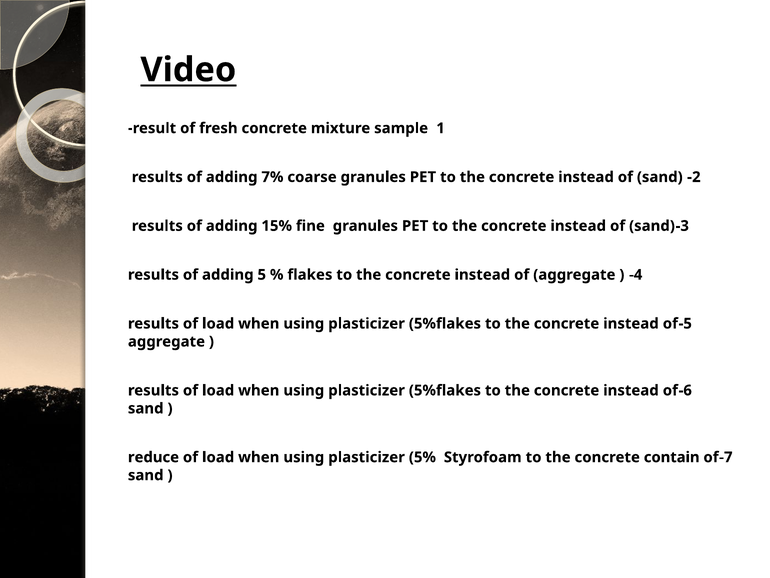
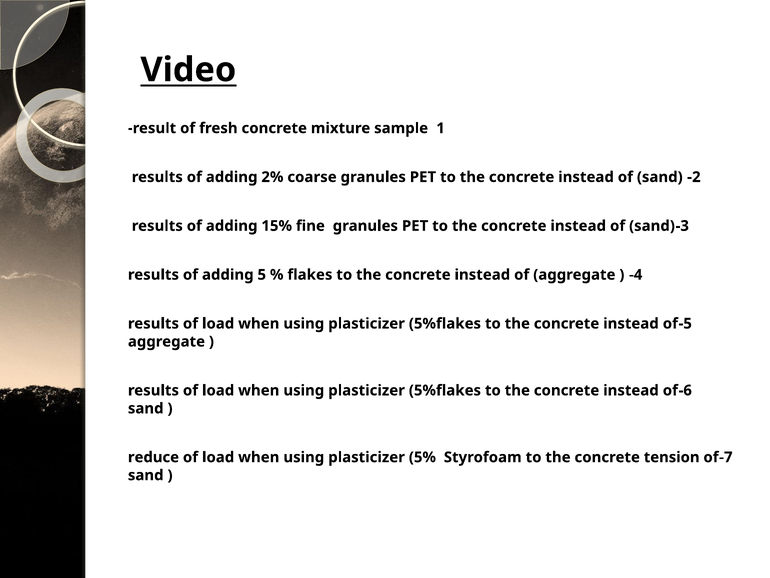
7%: 7% -> 2%
contain: contain -> tension
